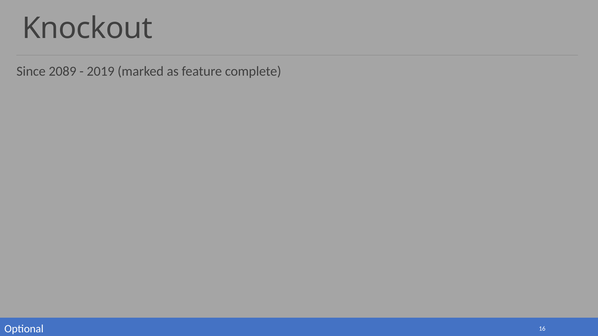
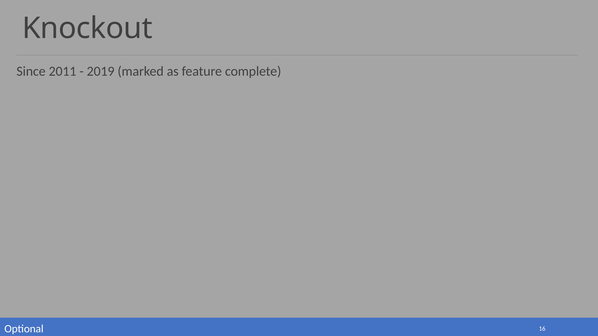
2089: 2089 -> 2011
